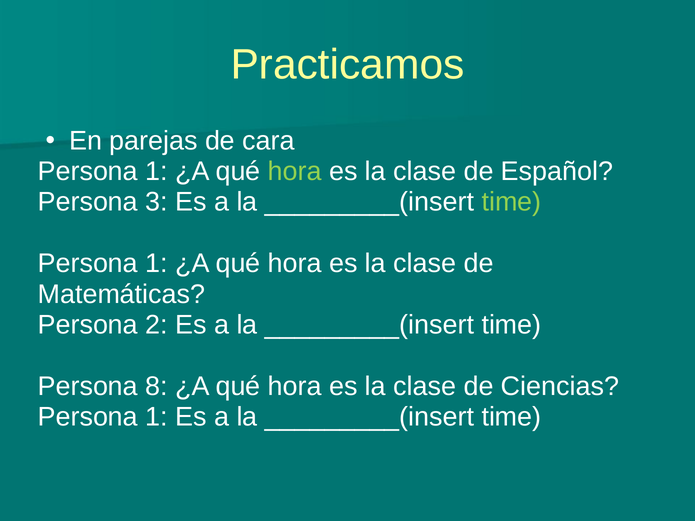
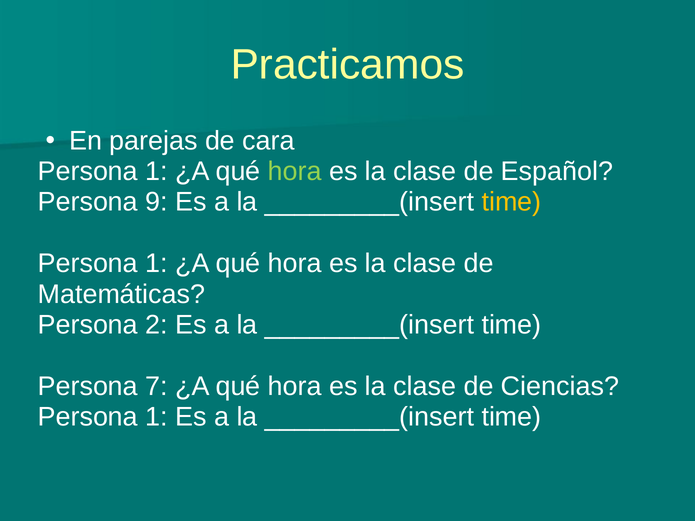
3: 3 -> 9
time at (511, 202) colour: light green -> yellow
8: 8 -> 7
